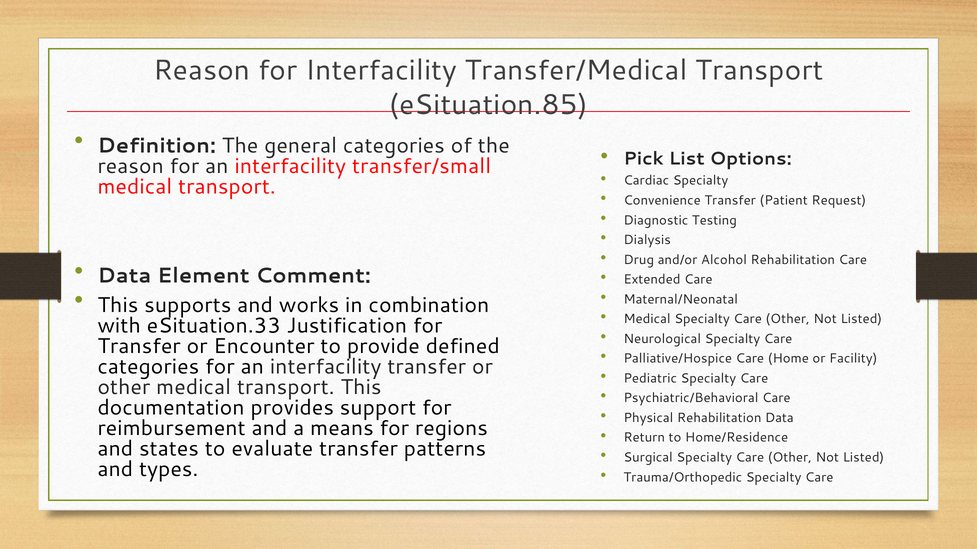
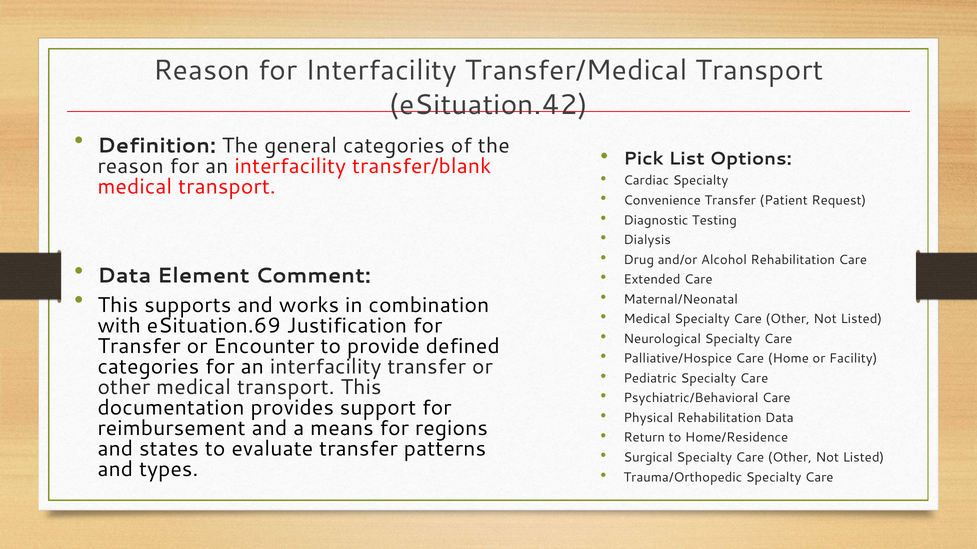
eSituation.85: eSituation.85 -> eSituation.42
transfer/small: transfer/small -> transfer/blank
eSituation.33: eSituation.33 -> eSituation.69
